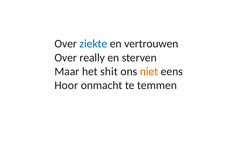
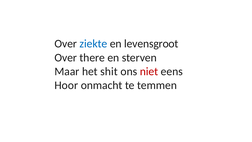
vertrouwen: vertrouwen -> levensgroot
really: really -> there
niet colour: orange -> red
